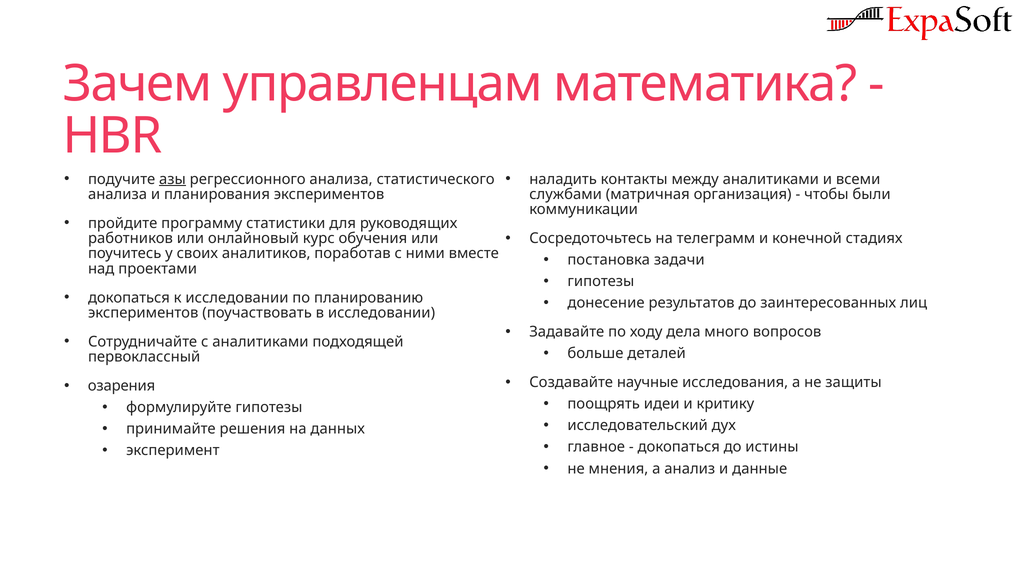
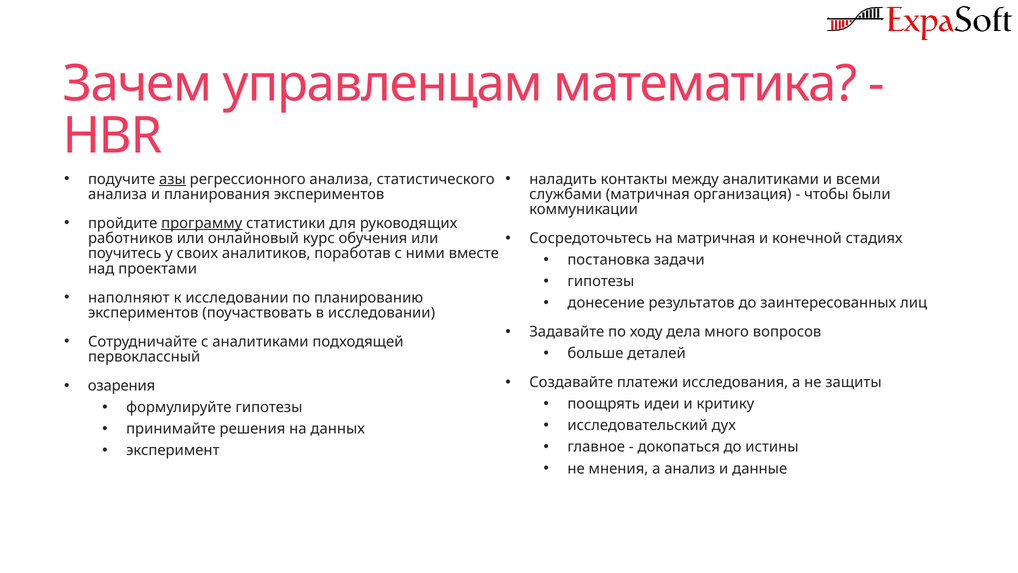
программу underline: none -> present
на телеграмм: телеграмм -> матричная
докопаться at (129, 297): докопаться -> наполняют
научные: научные -> платежи
